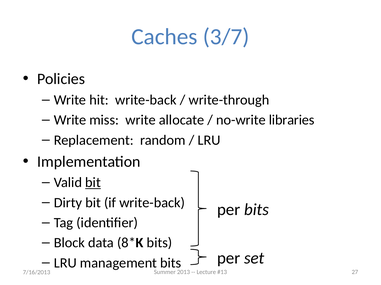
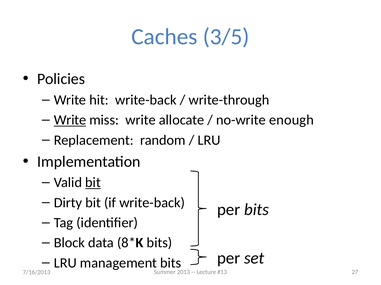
3/7: 3/7 -> 3/5
Write at (70, 120) underline: none -> present
libraries: libraries -> enough
